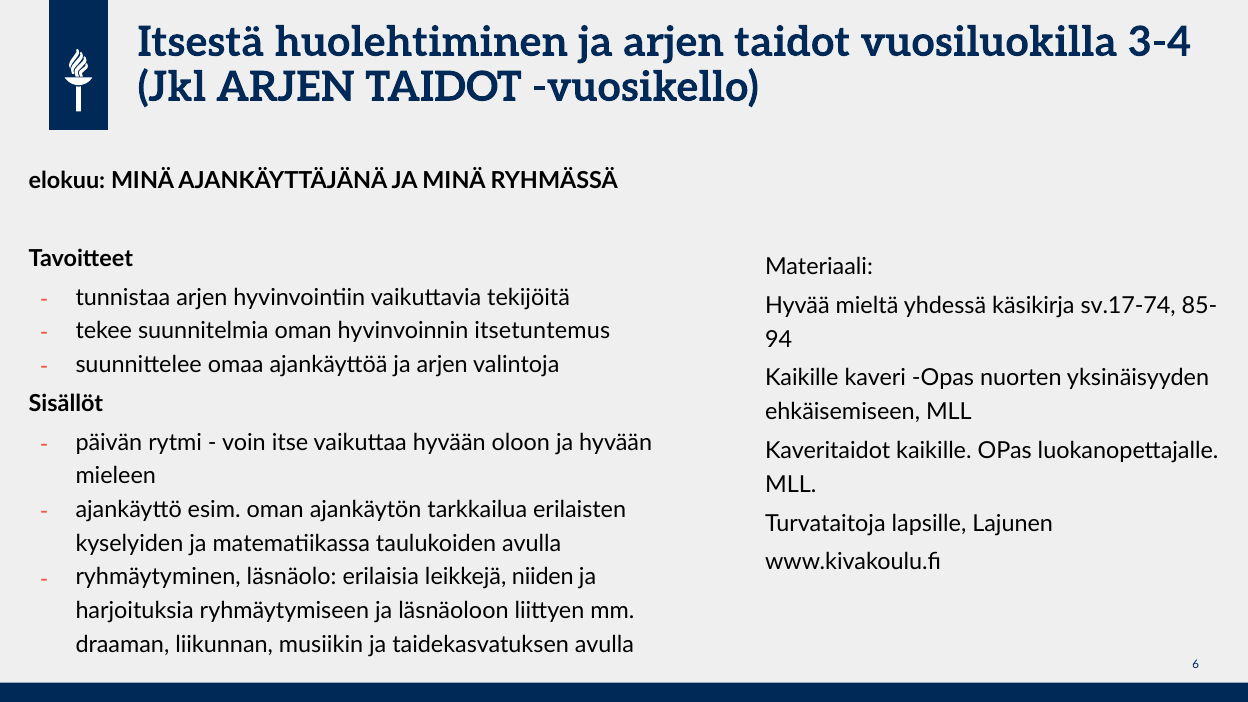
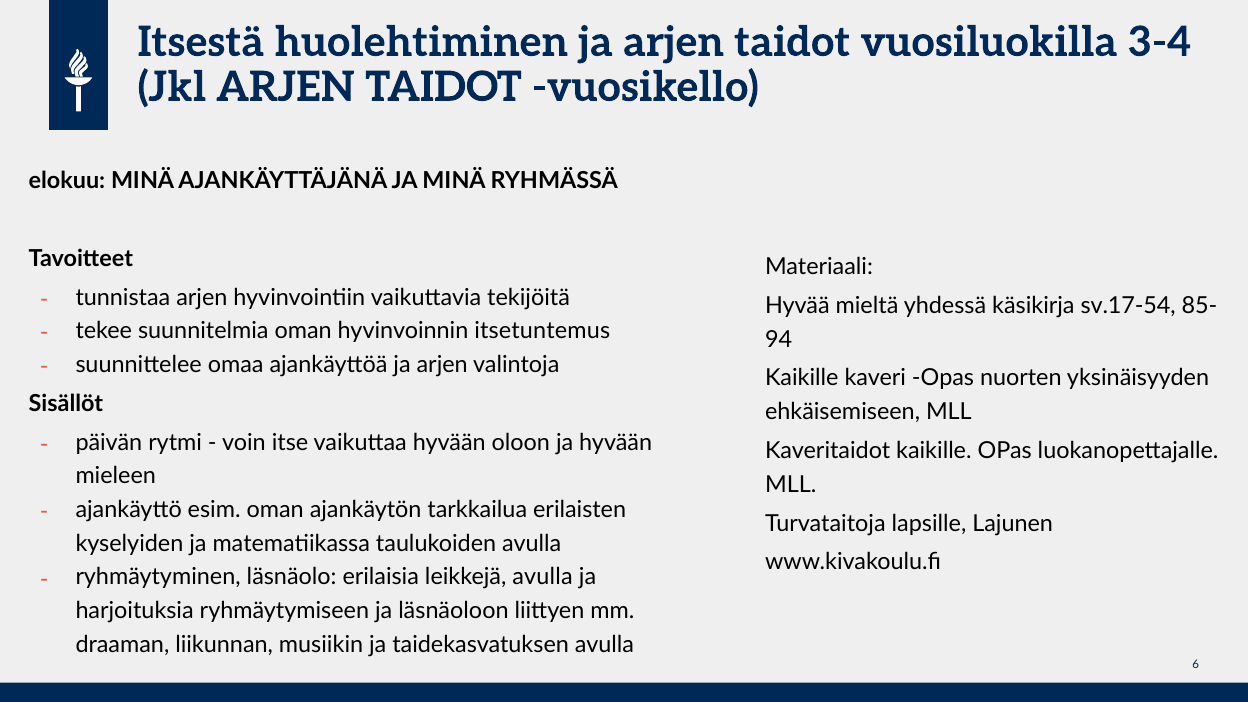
sv.17-74: sv.17-74 -> sv.17-54
leikkejä niiden: niiden -> avulla
